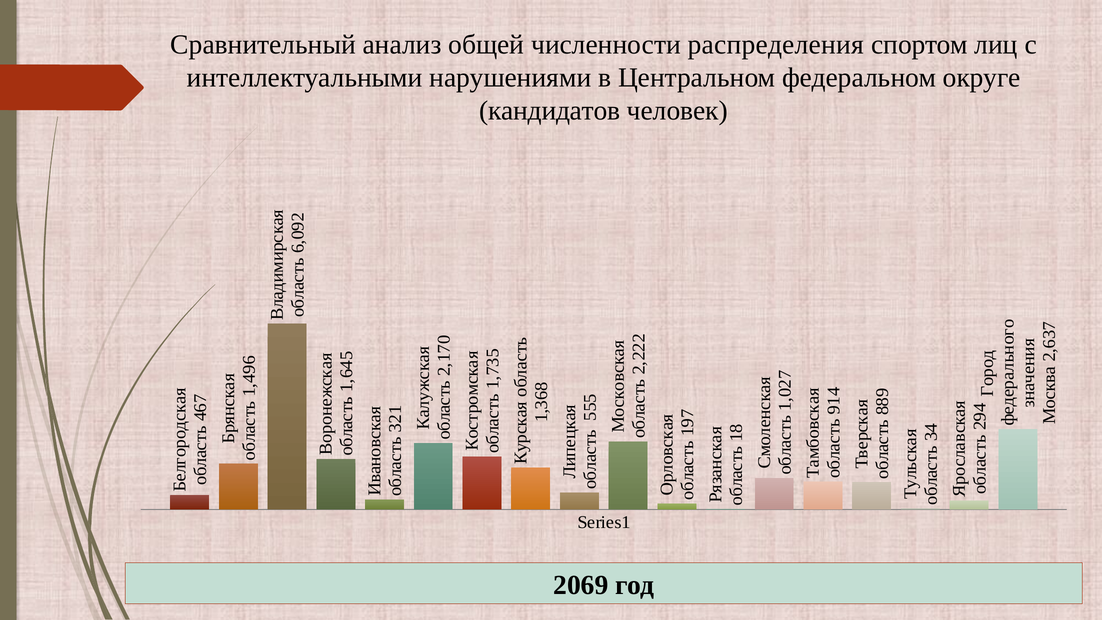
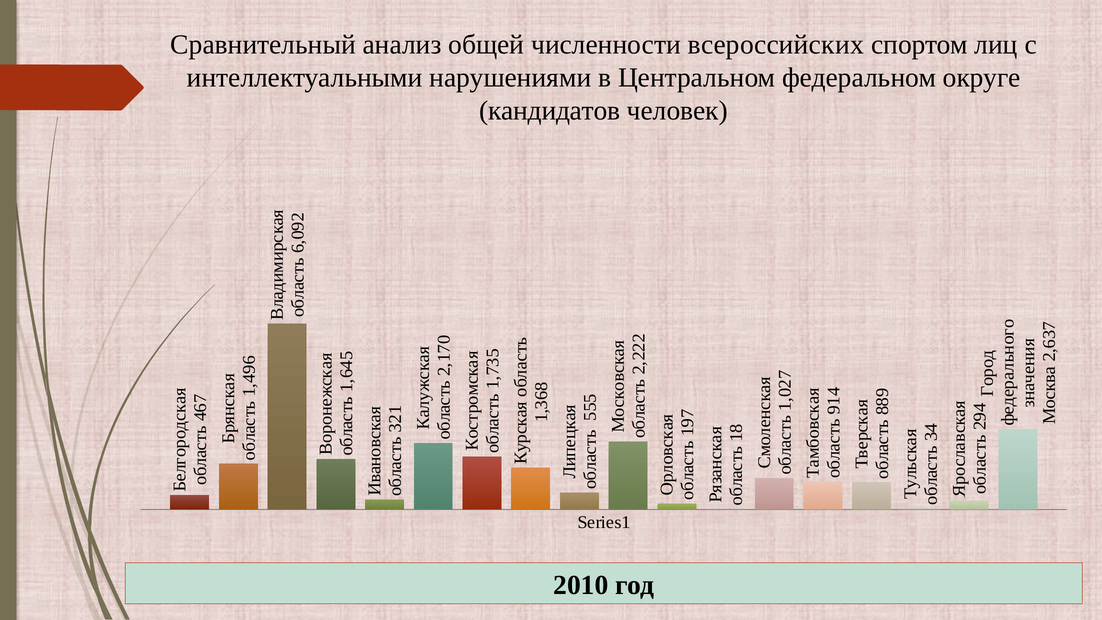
распределения: распределения -> всероссийских
2069: 2069 -> 2010
